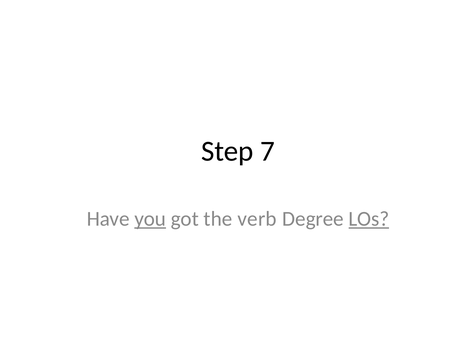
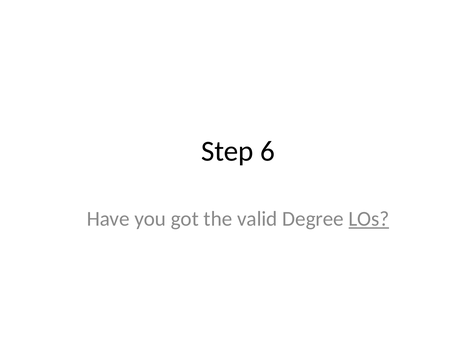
7: 7 -> 6
you underline: present -> none
verb: verb -> valid
